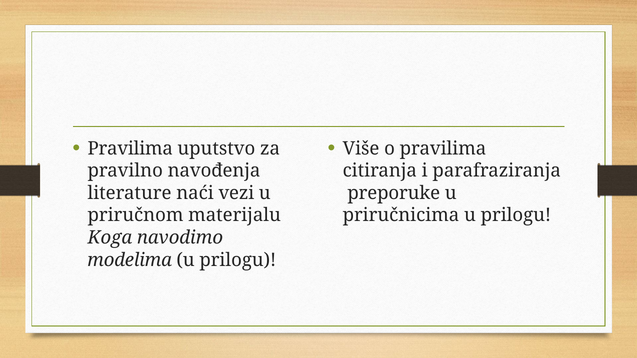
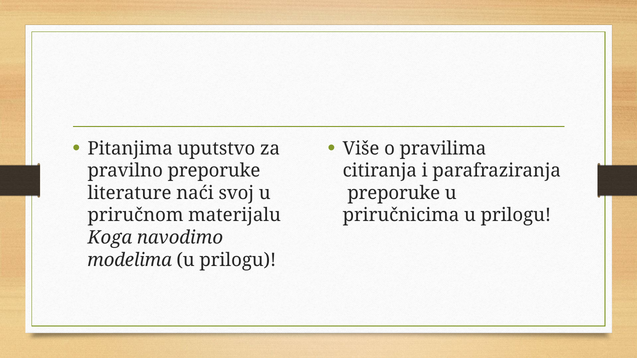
Pravilima at (130, 149): Pravilima -> Pitanjima
pravilno navođenja: navođenja -> preporuke
vezi: vezi -> svoj
